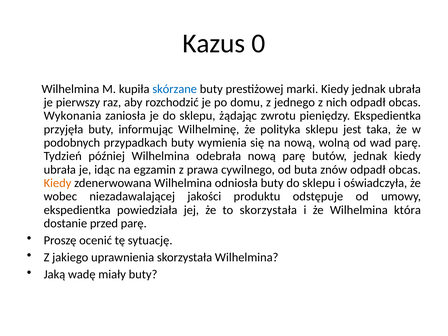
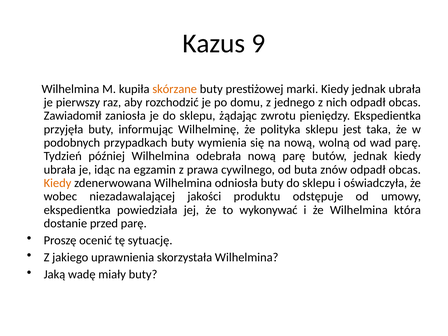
0: 0 -> 9
skórzane colour: blue -> orange
Wykonania: Wykonania -> Zawiadomił
to skorzystała: skorzystała -> wykonywać
